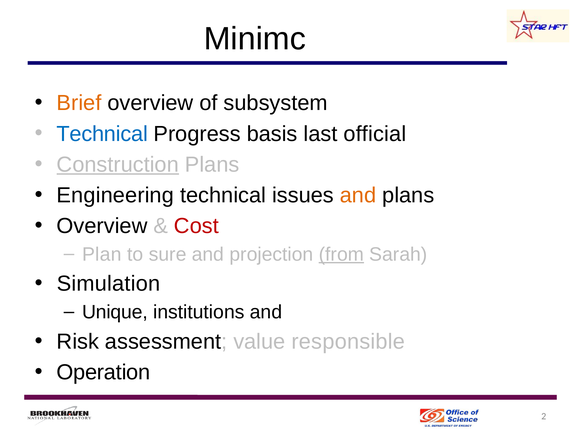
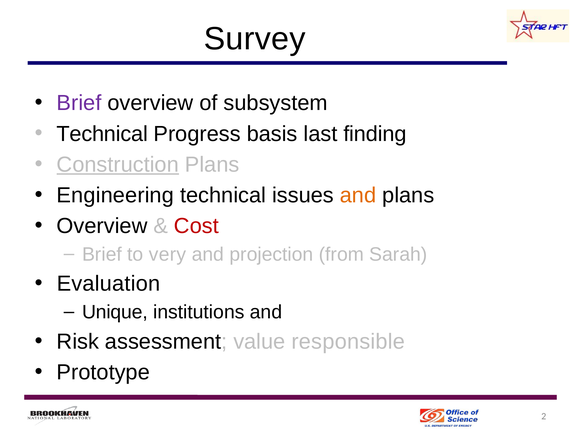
Minimc: Minimc -> Survey
Brief at (79, 103) colour: orange -> purple
Technical at (102, 134) colour: blue -> black
official: official -> finding
Plan at (102, 254): Plan -> Brief
sure: sure -> very
from underline: present -> none
Simulation: Simulation -> Evaluation
Operation: Operation -> Prototype
